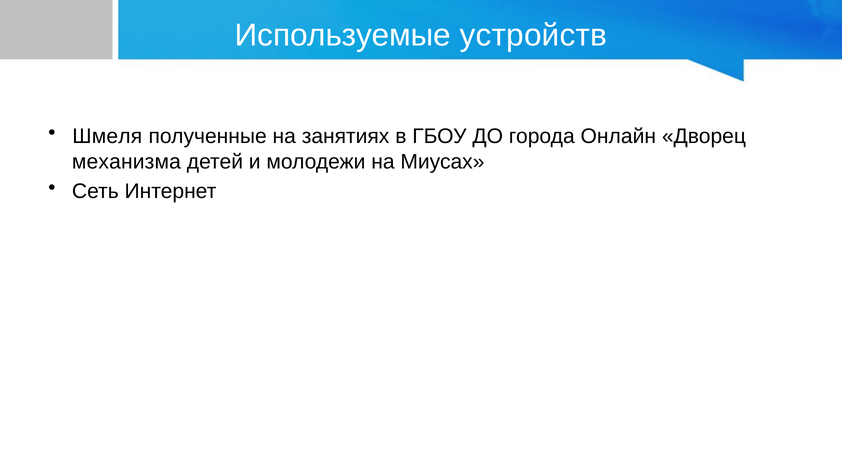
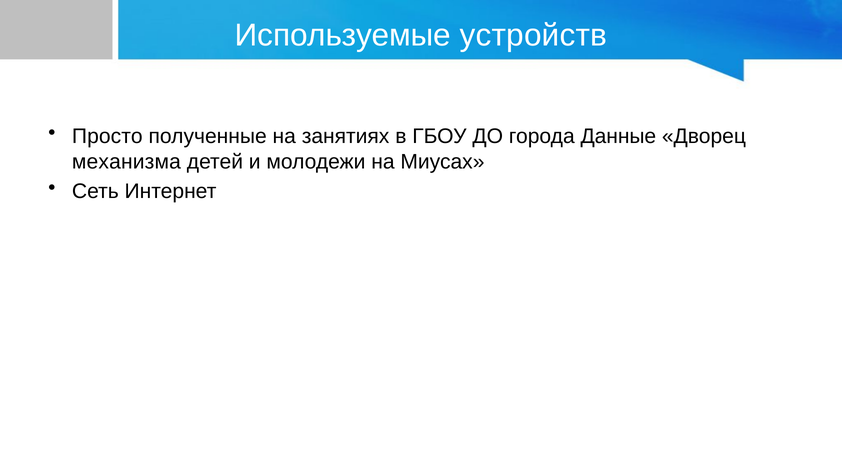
Шмеля: Шмеля -> Просто
Онлайн: Онлайн -> Данные
